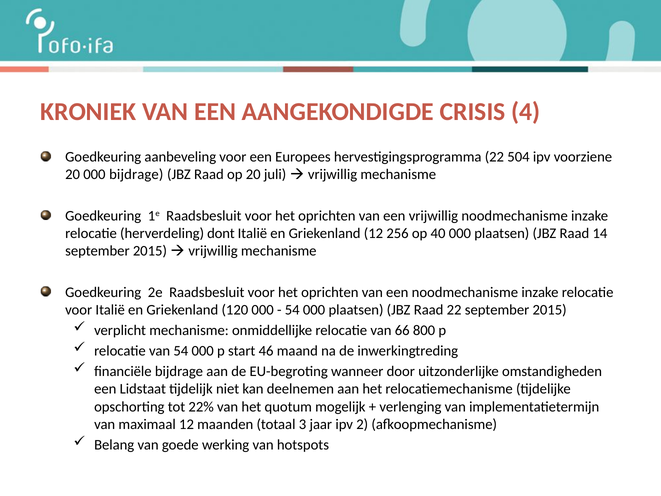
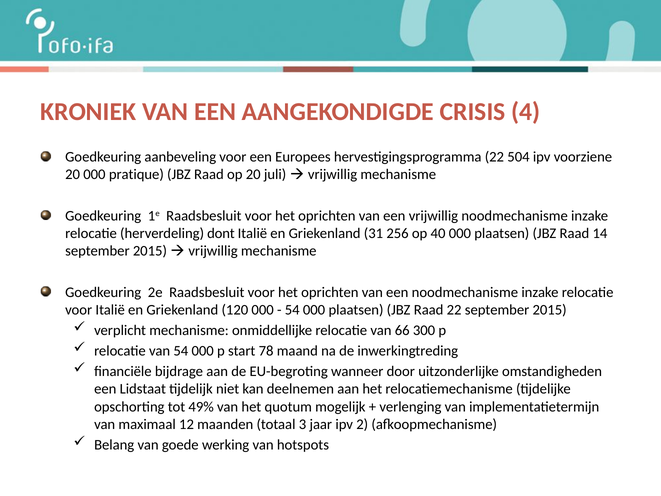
000 bijdrage: bijdrage -> pratique
Griekenland 12: 12 -> 31
800: 800 -> 300
46: 46 -> 78
22%: 22% -> 49%
